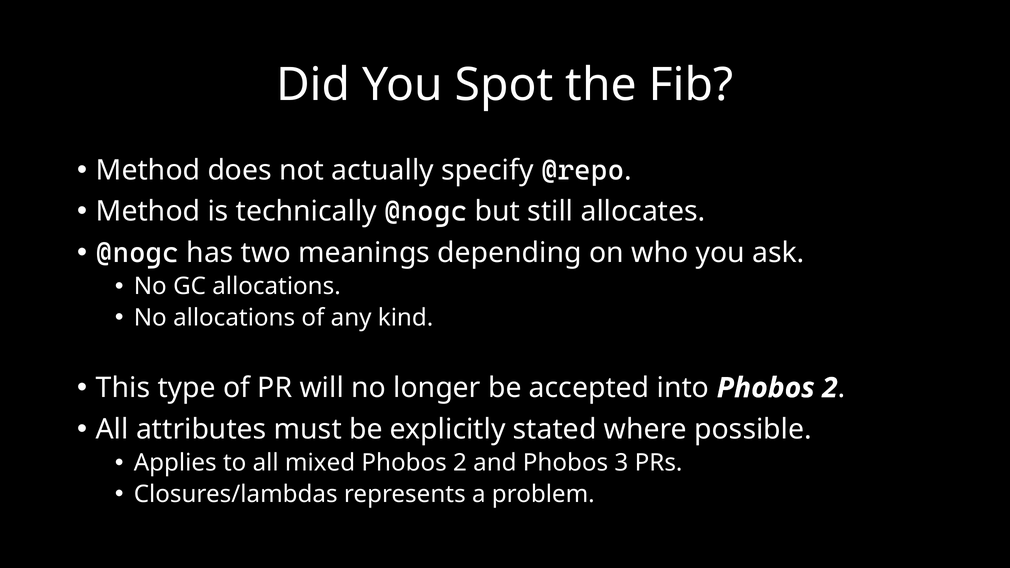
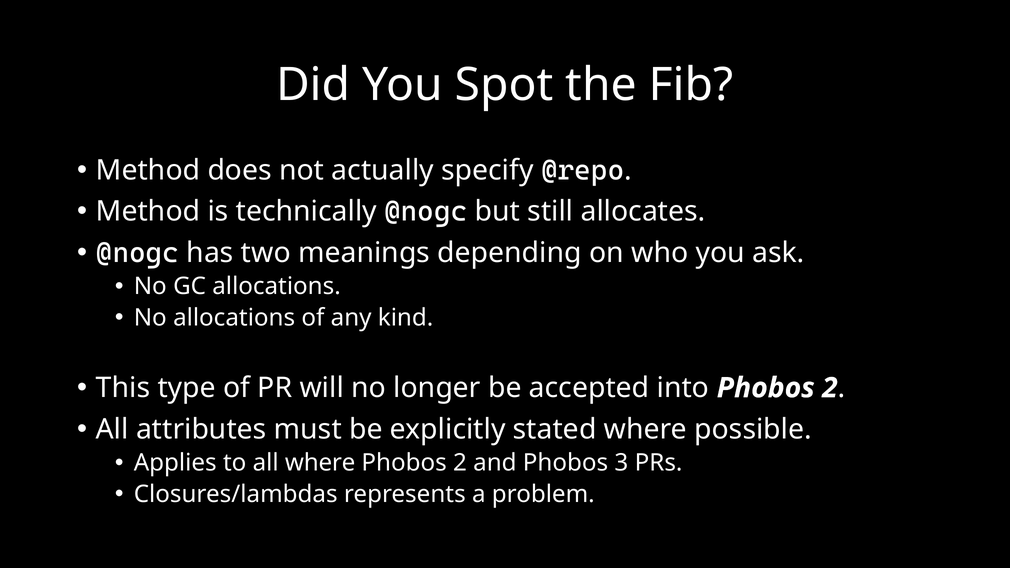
all mixed: mixed -> where
